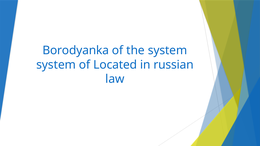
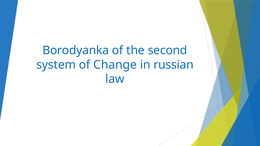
the system: system -> second
Located: Located -> Change
